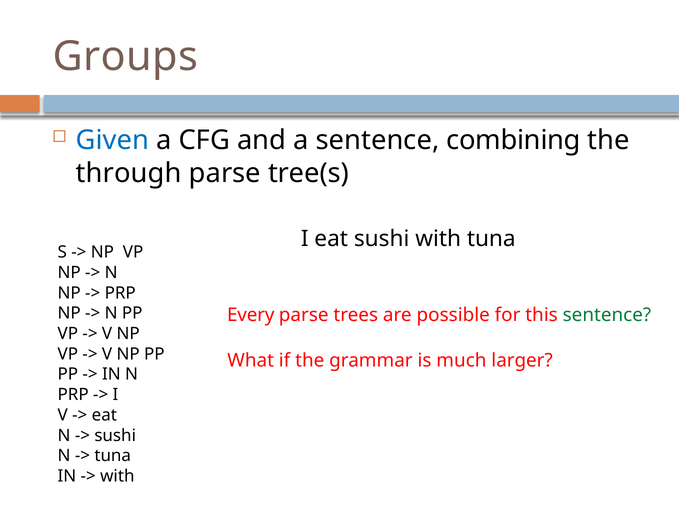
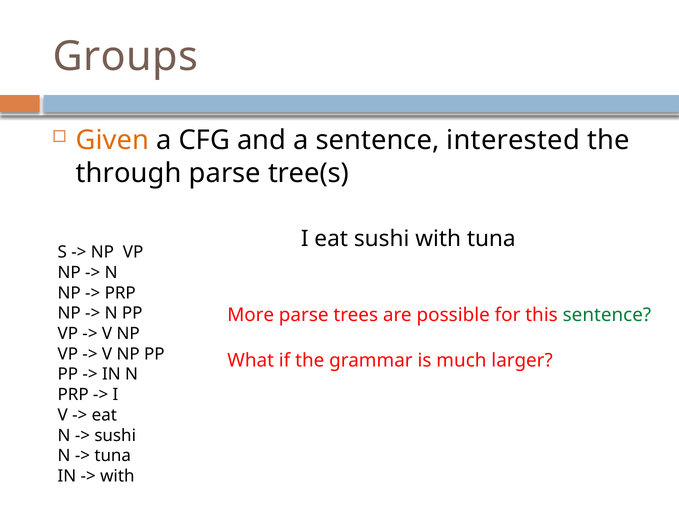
Given colour: blue -> orange
combining: combining -> interested
Every: Every -> More
